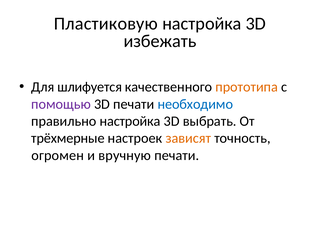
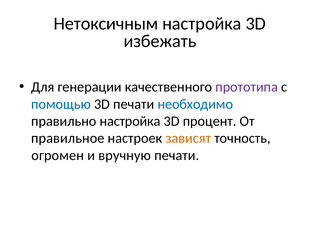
Пластиковую: Пластиковую -> Нетоксичным
шлифуется: шлифуется -> генерации
прототипа colour: orange -> purple
помощью colour: purple -> blue
выбрать: выбрать -> процент
трёхмерные: трёхмерные -> правильное
